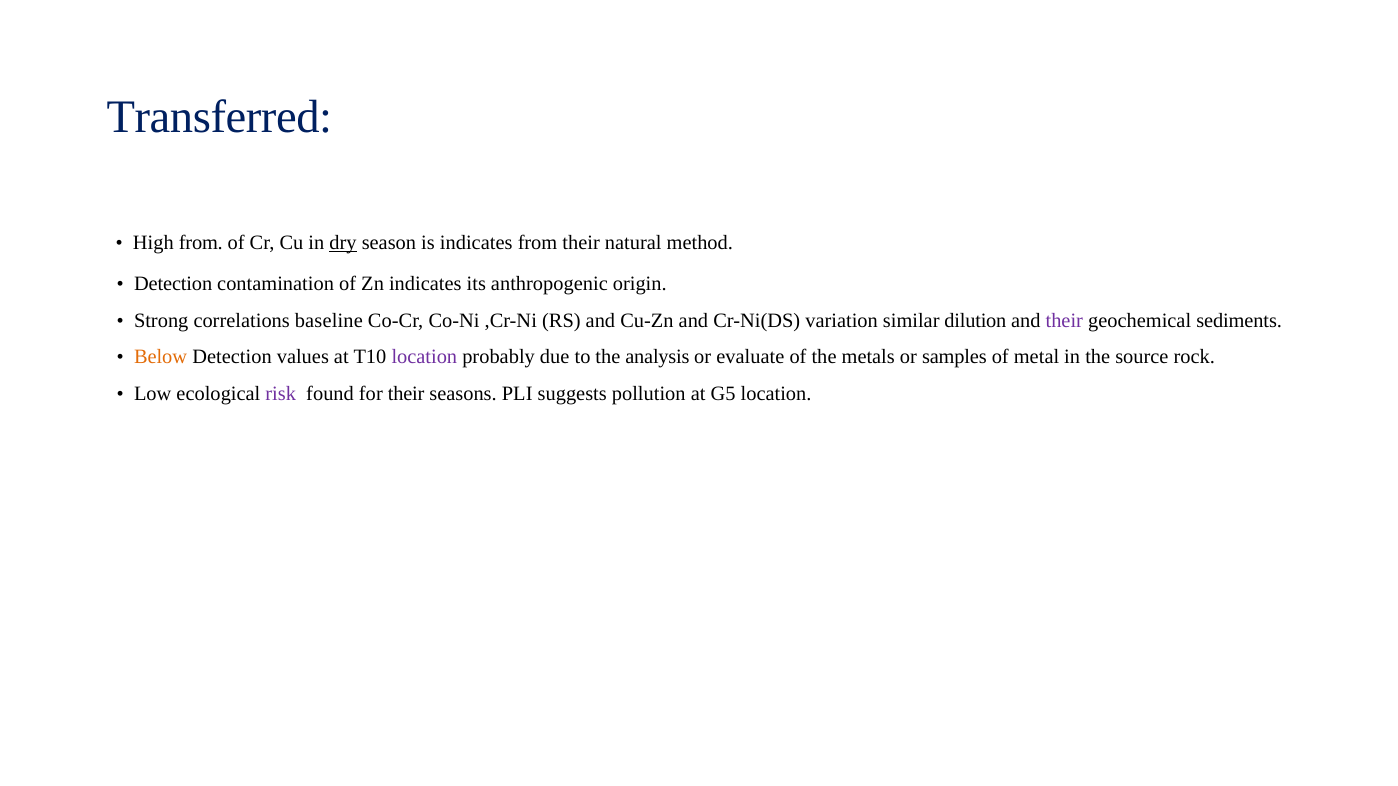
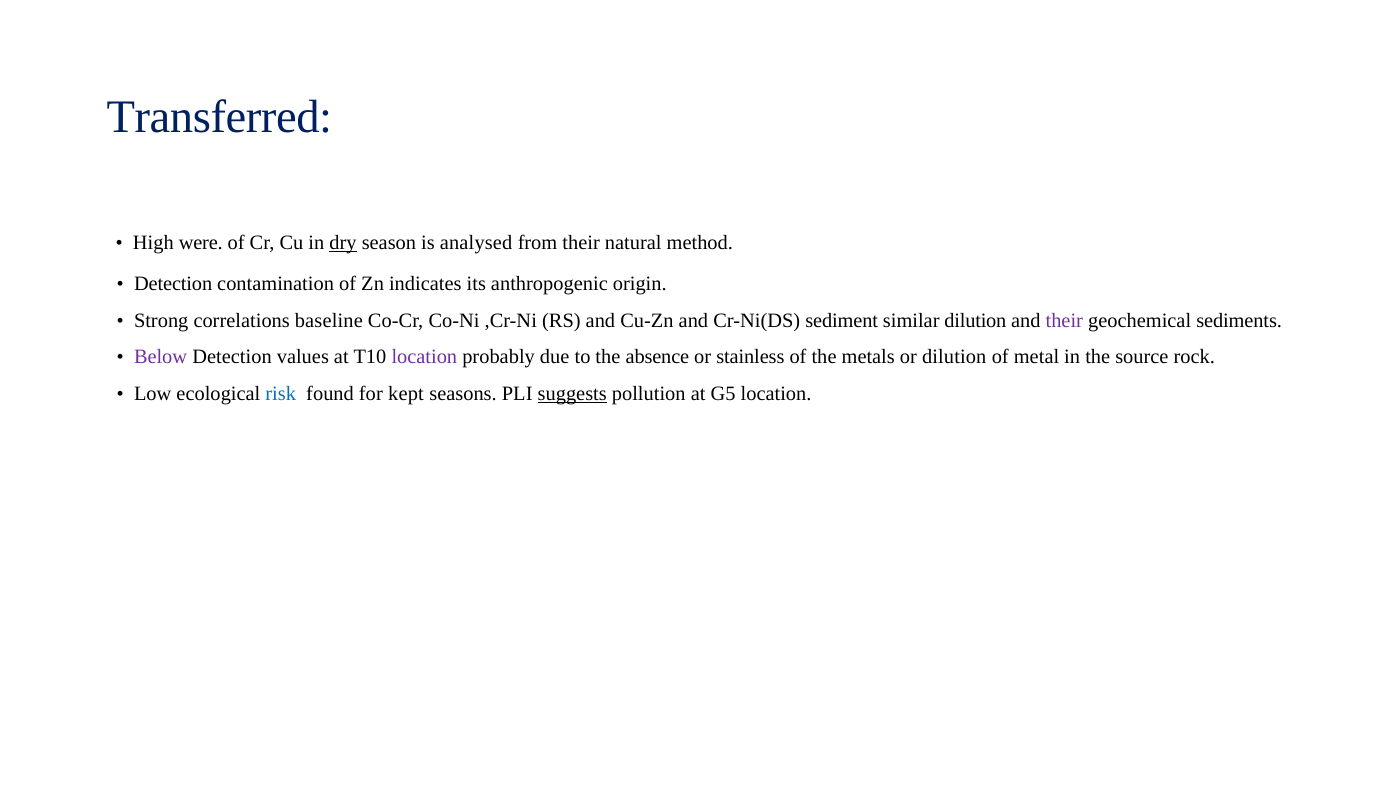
High from: from -> were
is indicates: indicates -> analysed
variation: variation -> sediment
Below colour: orange -> purple
analysis: analysis -> absence
evaluate: evaluate -> stainless
or samples: samples -> dilution
risk colour: purple -> blue
for their: their -> kept
suggests underline: none -> present
